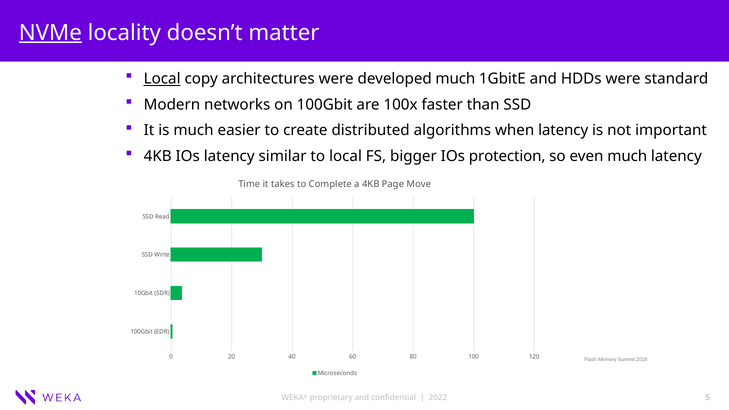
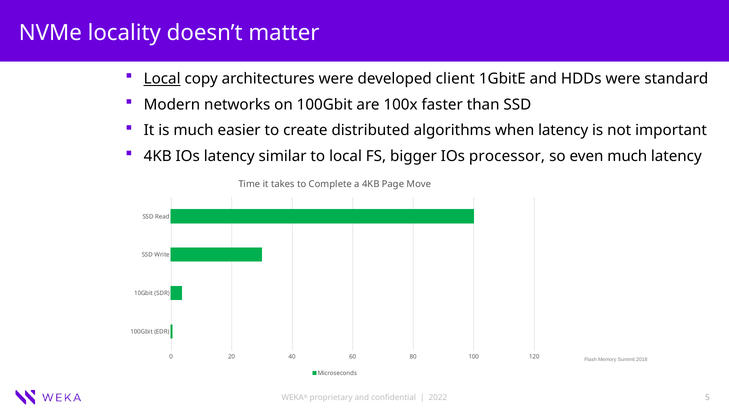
NVMe underline: present -> none
developed much: much -> client
protection: protection -> processor
